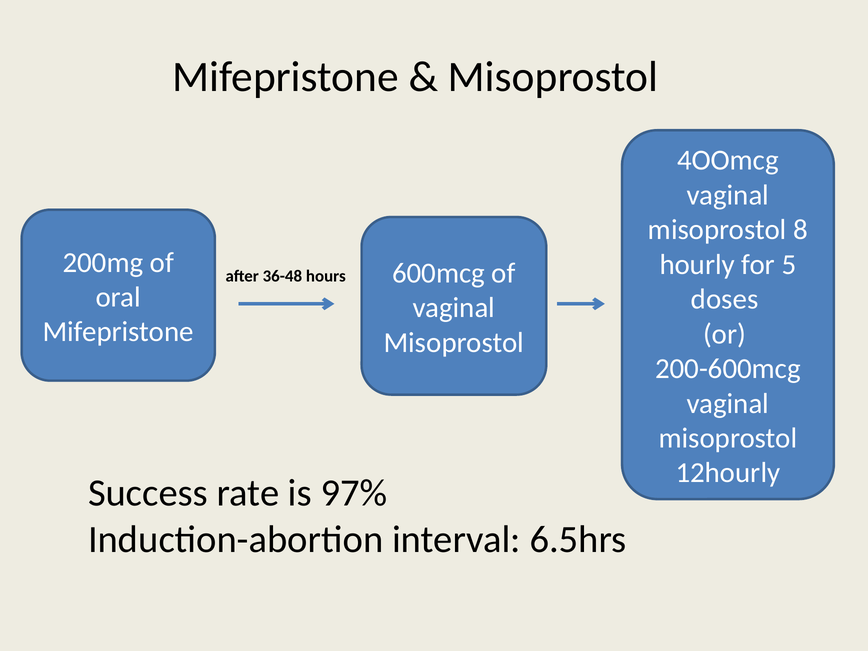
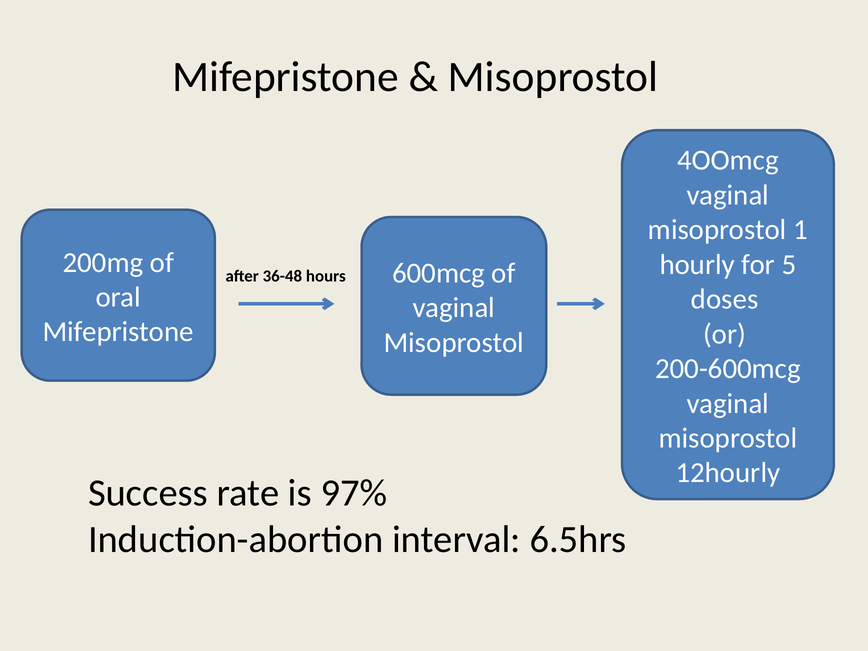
8: 8 -> 1
